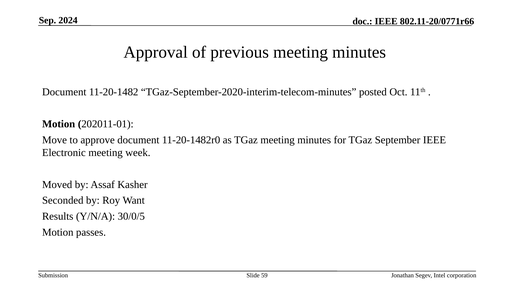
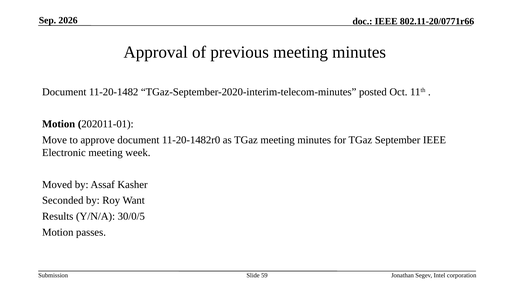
2024: 2024 -> 2026
